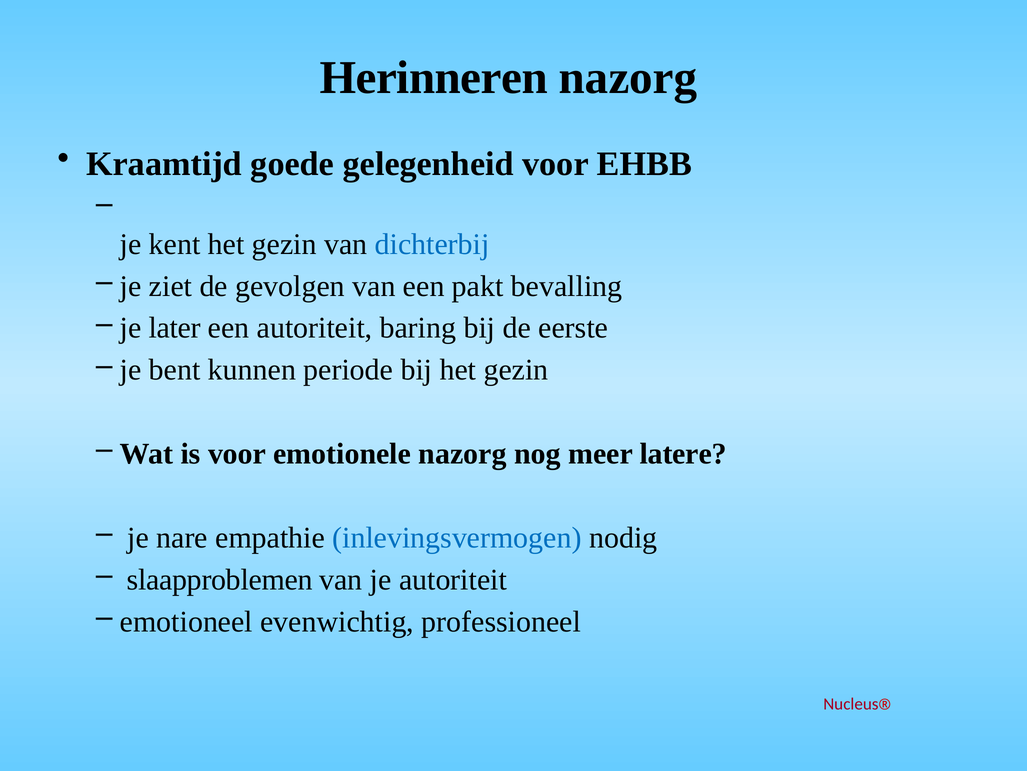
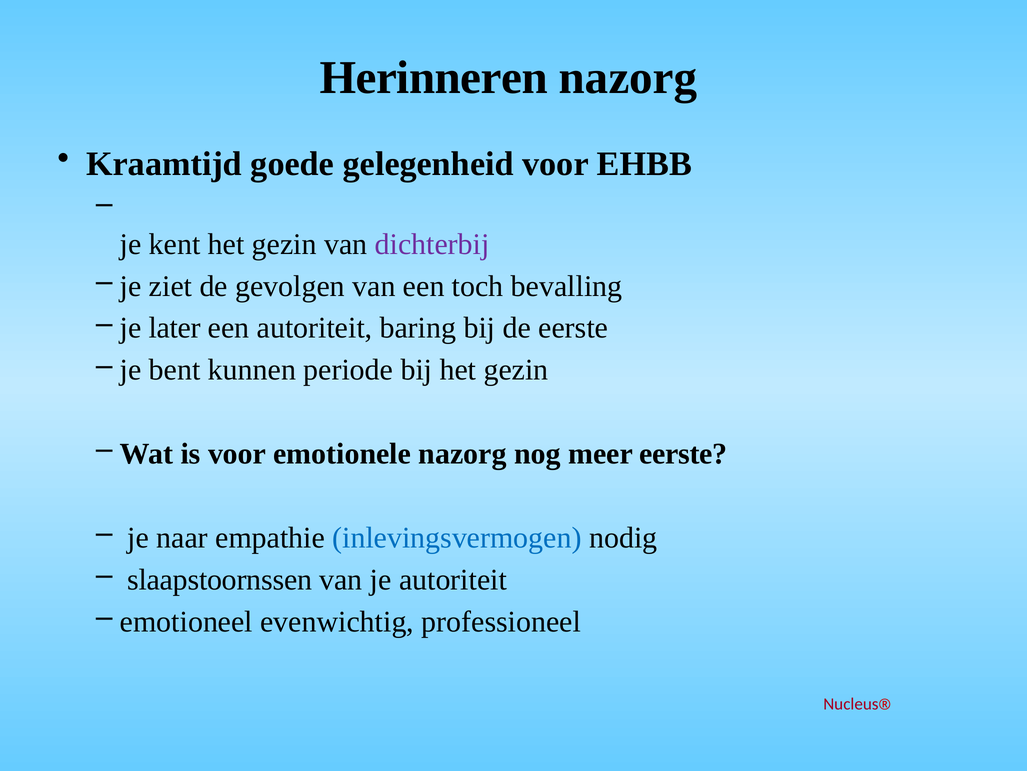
dichterbij colour: blue -> purple
pakt: pakt -> toch
meer latere: latere -> eerste
nare: nare -> naar
slaapproblemen: slaapproblemen -> slaapstoornssen
